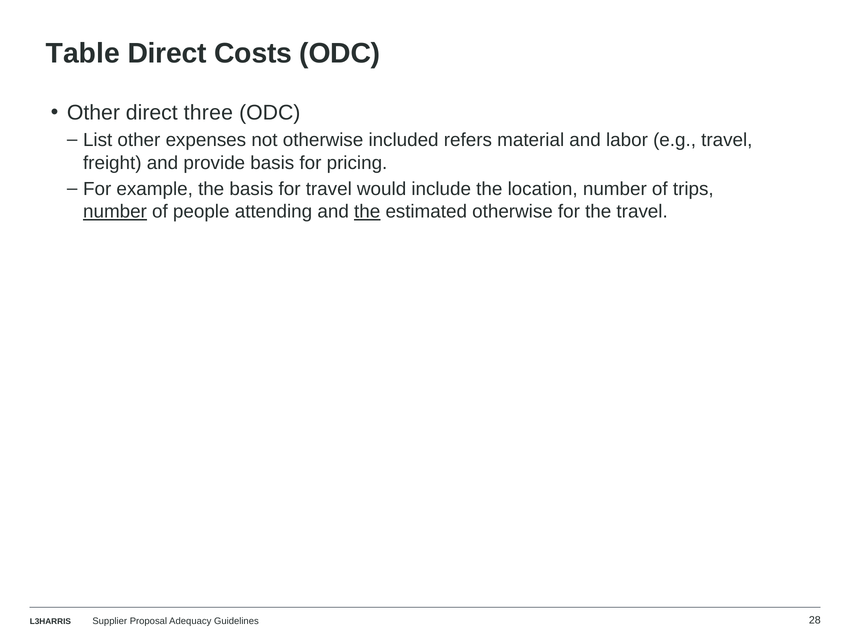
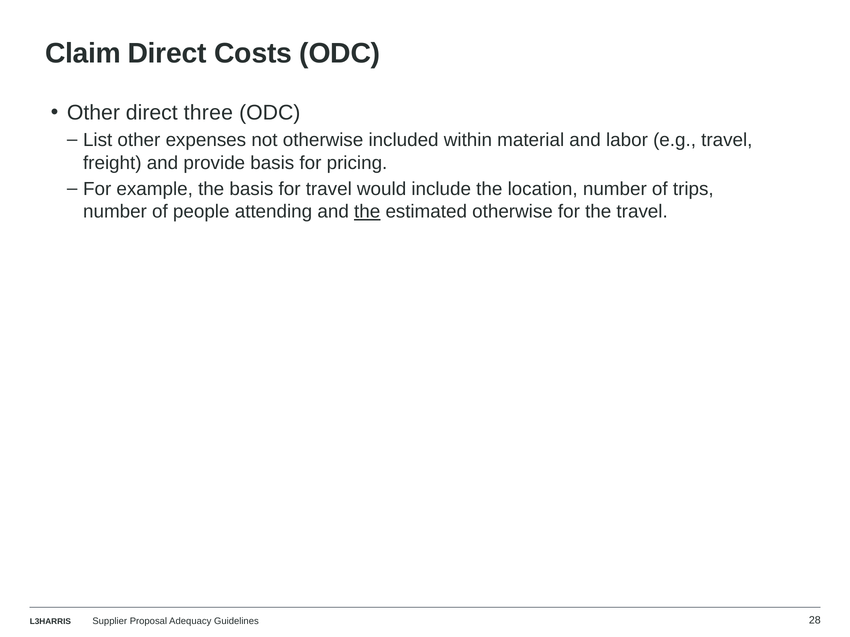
Table: Table -> Claim
refers: refers -> within
number at (115, 212) underline: present -> none
